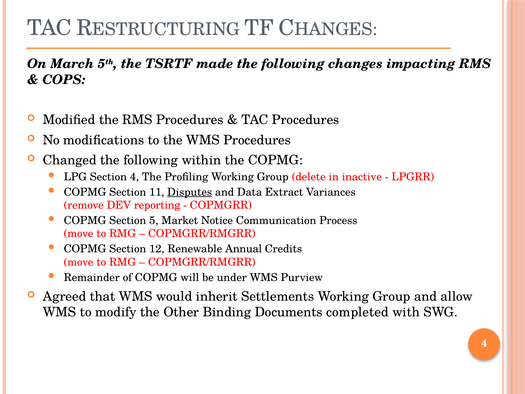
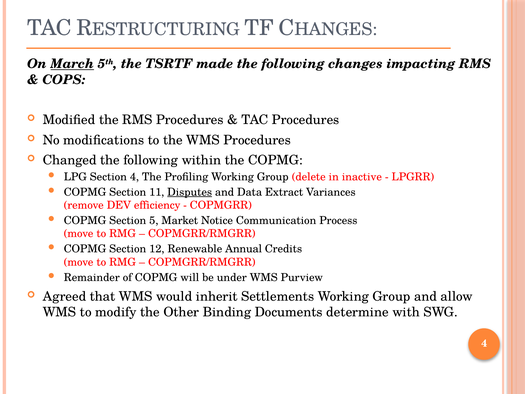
March underline: none -> present
reporting: reporting -> efficiency
completed: completed -> determine
